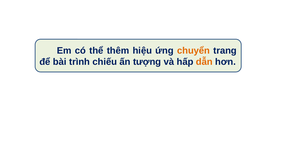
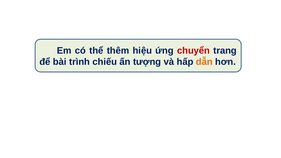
chuyển colour: orange -> red
